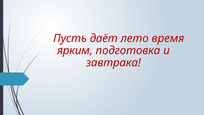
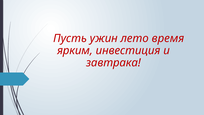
даёт: даёт -> ужин
подготовка: подготовка -> инвестиция
